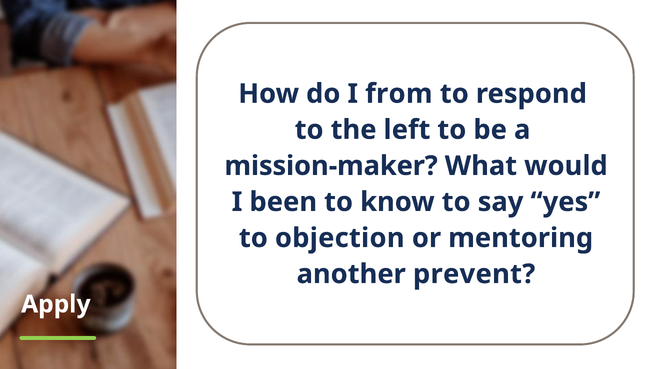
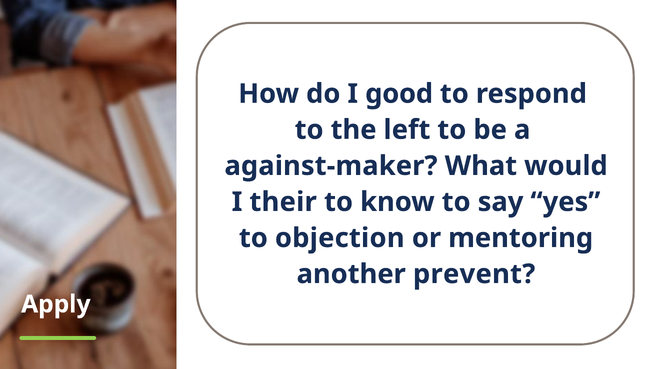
from: from -> good
mission-maker: mission-maker -> against-maker
been: been -> their
